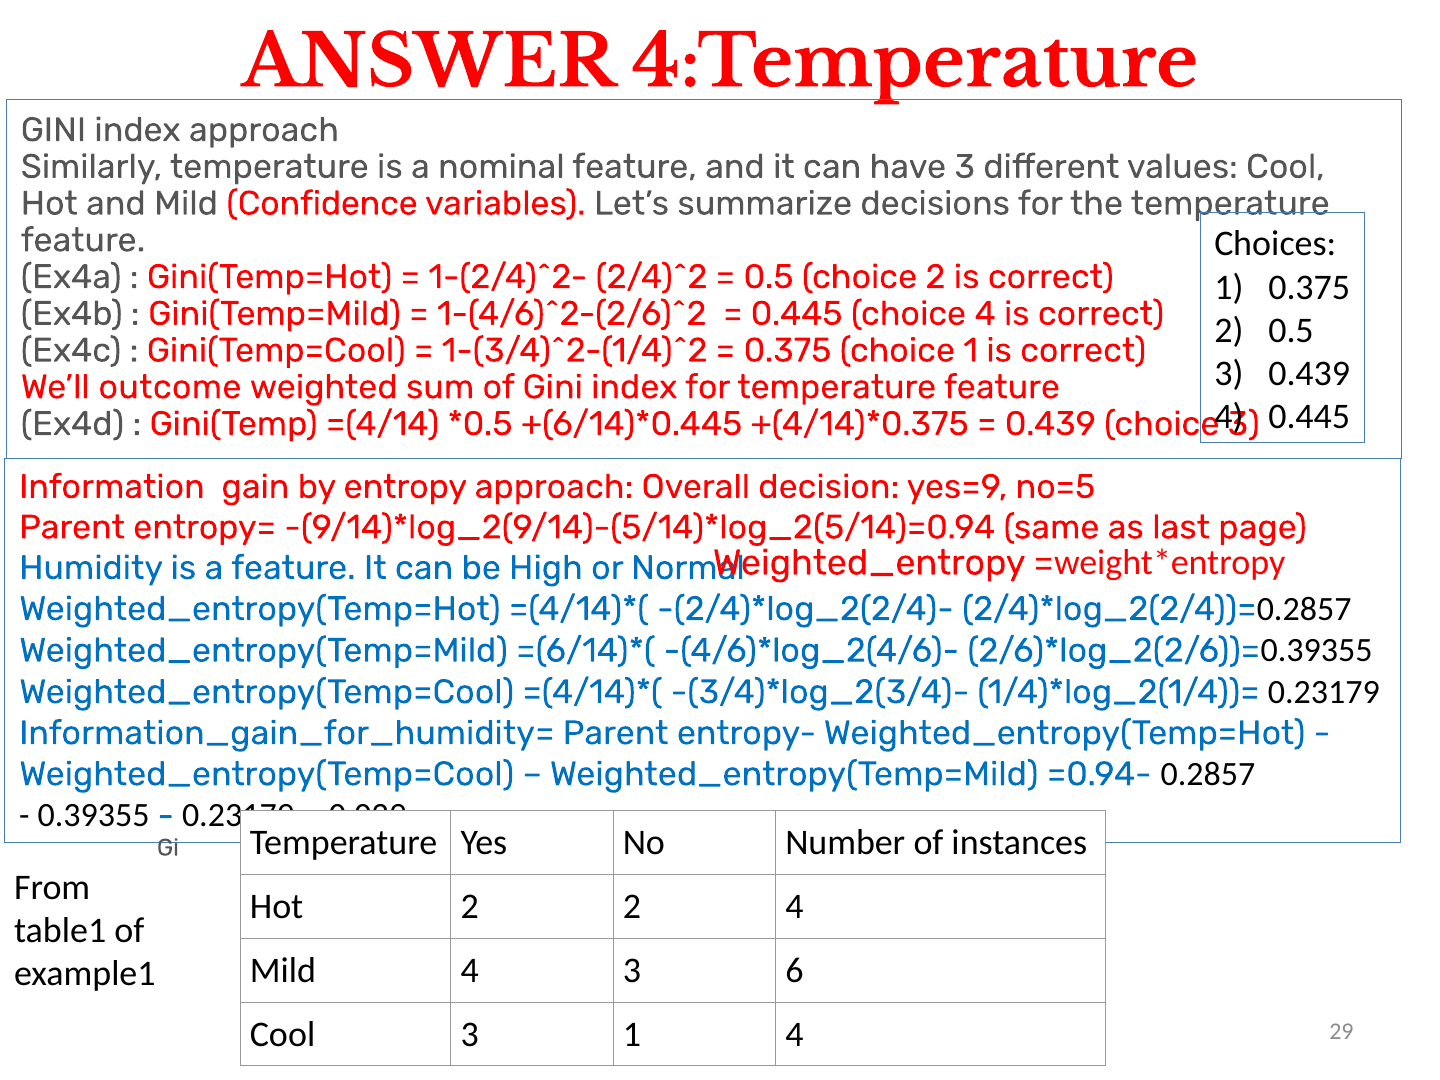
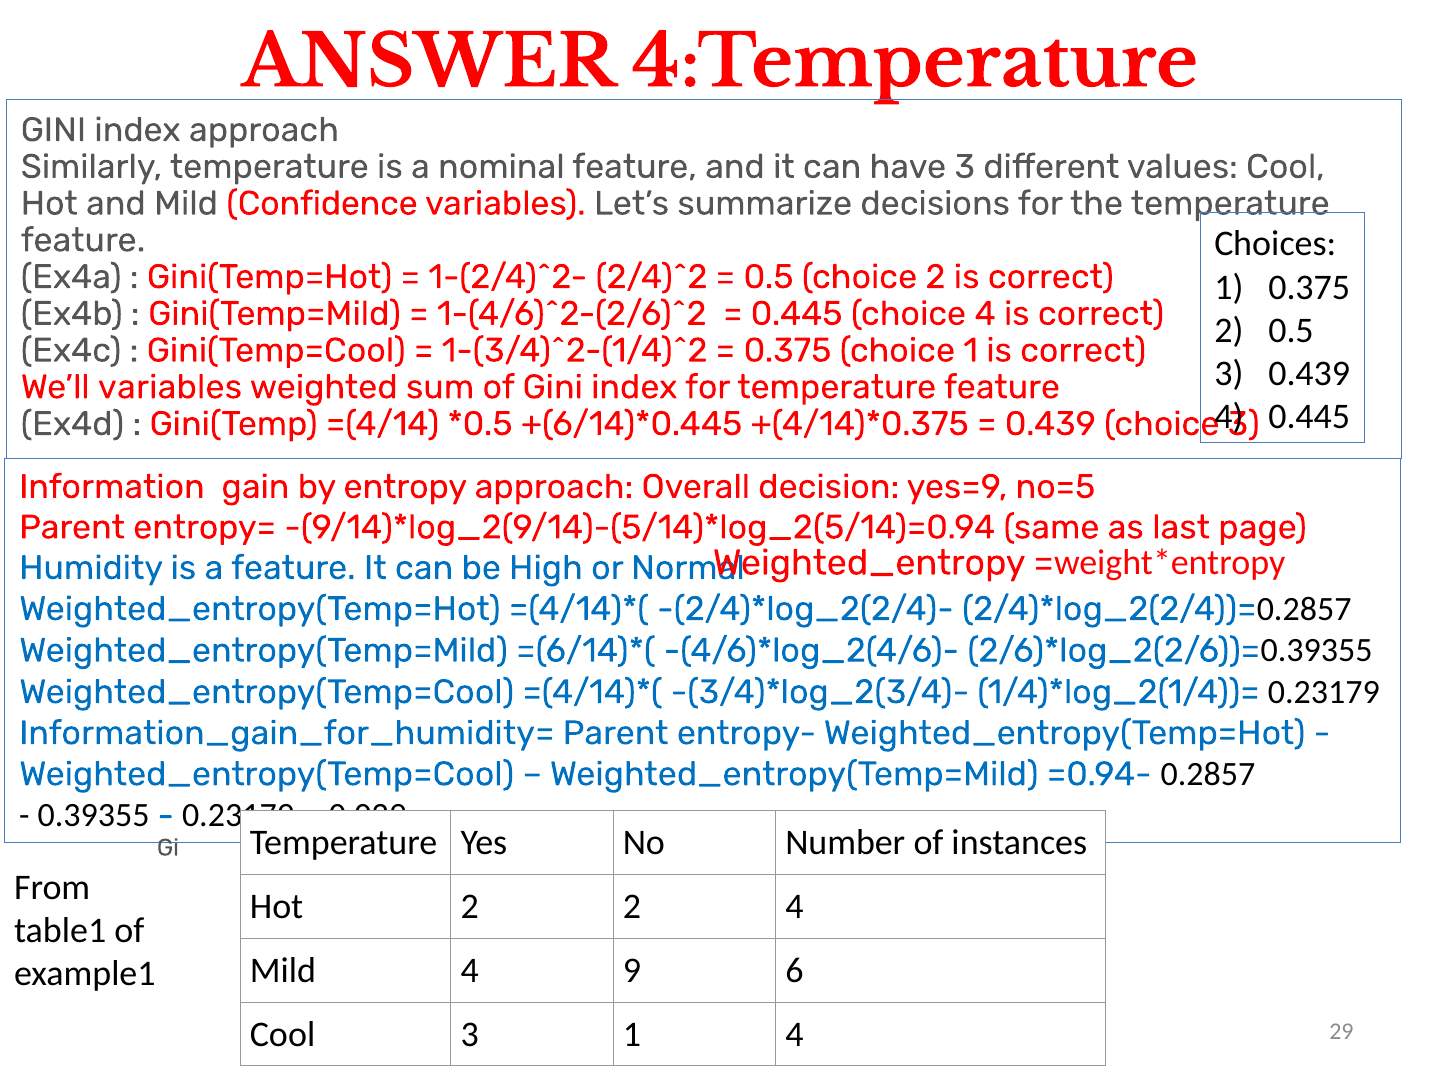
We’ll outcome: outcome -> variables
4 3: 3 -> 9
